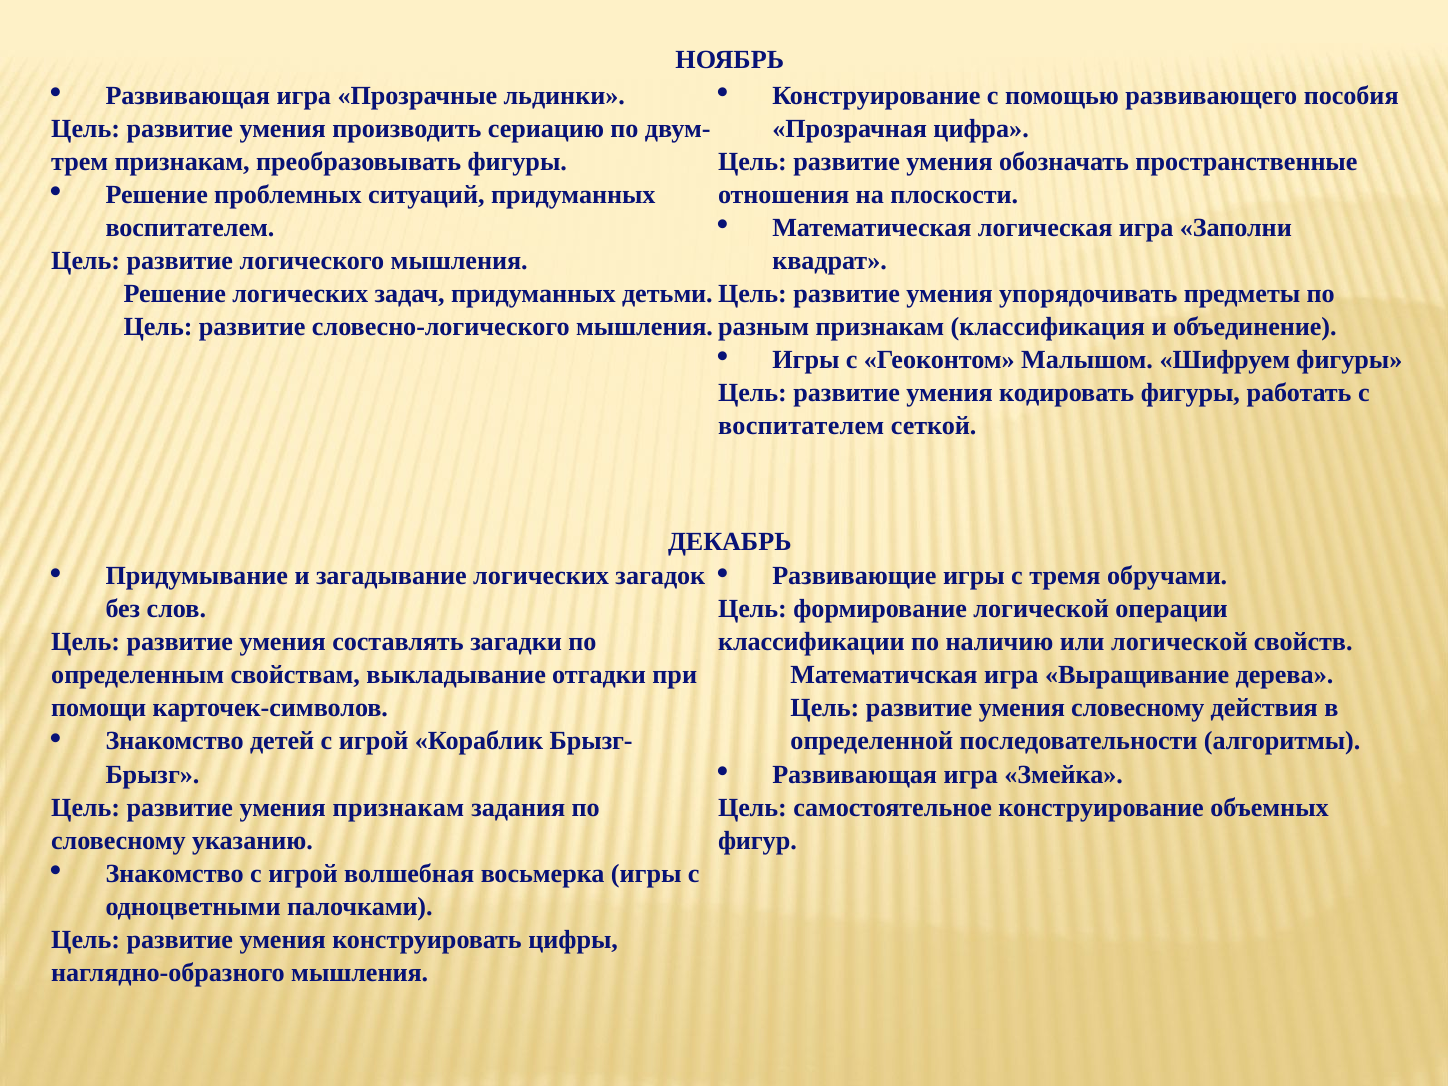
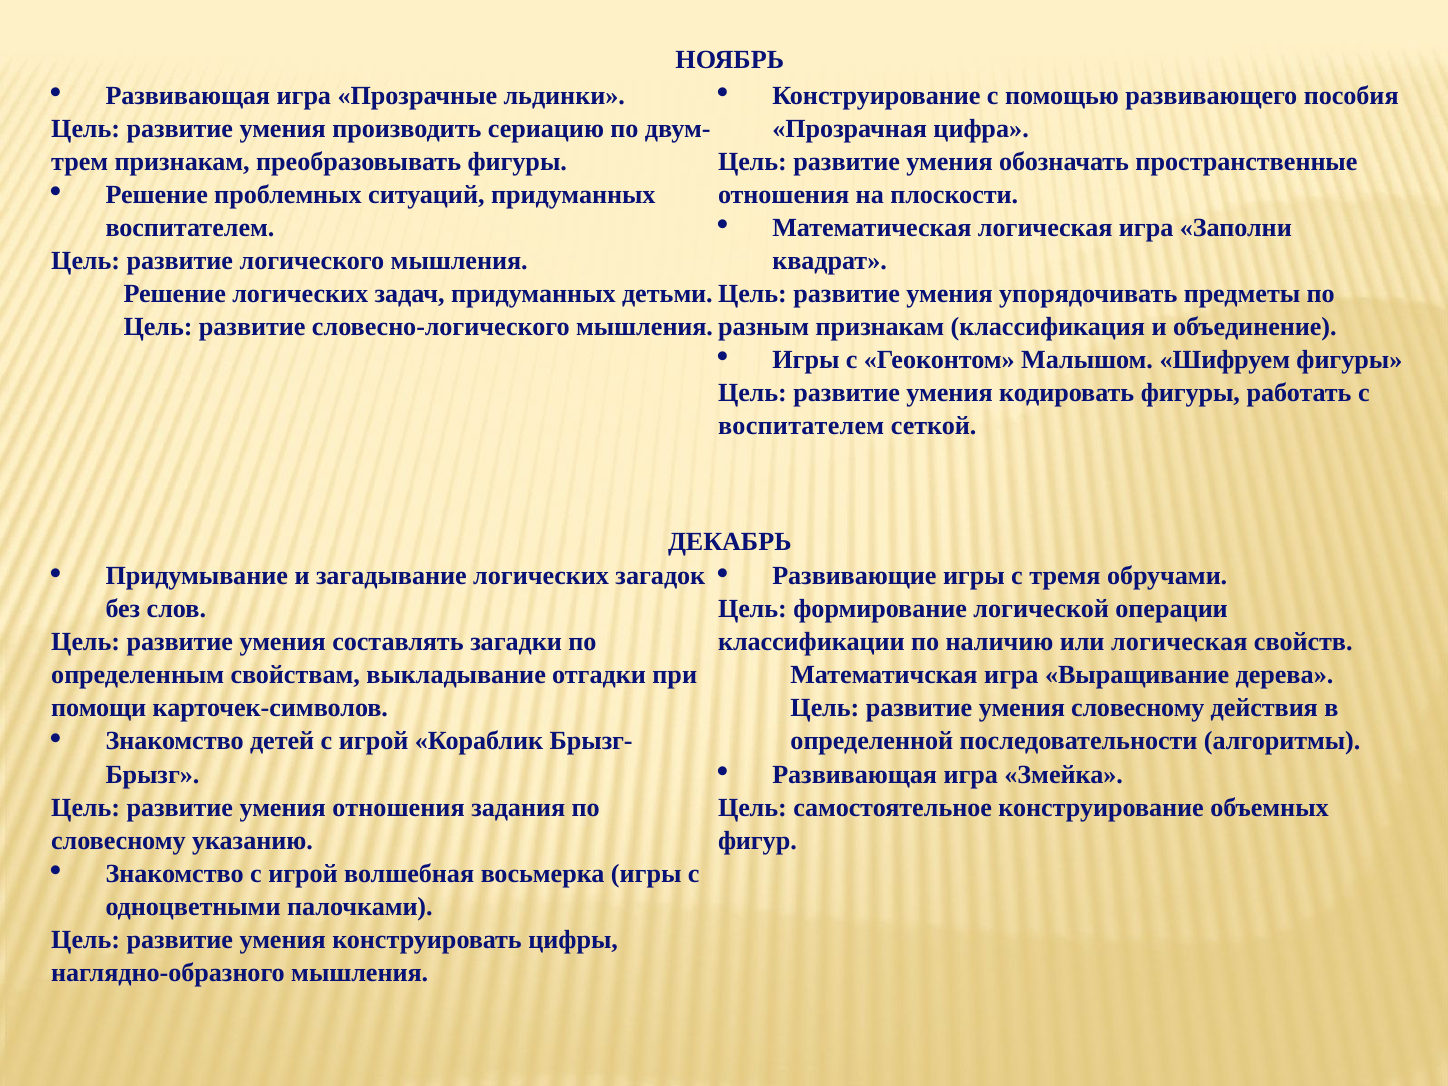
или логической: логической -> логическая
умения признакам: признакам -> отношения
